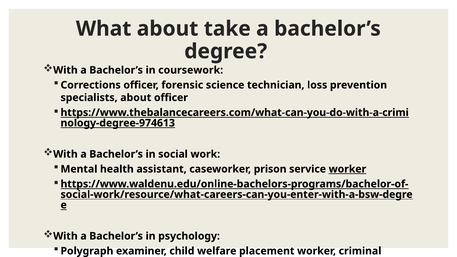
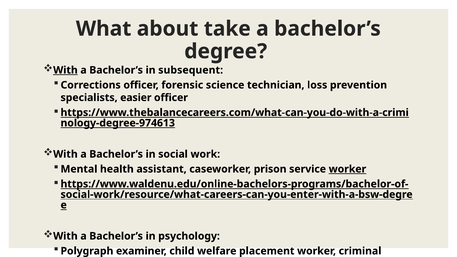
With at (65, 70) underline: none -> present
coursework: coursework -> subsequent
specialists about: about -> easier
